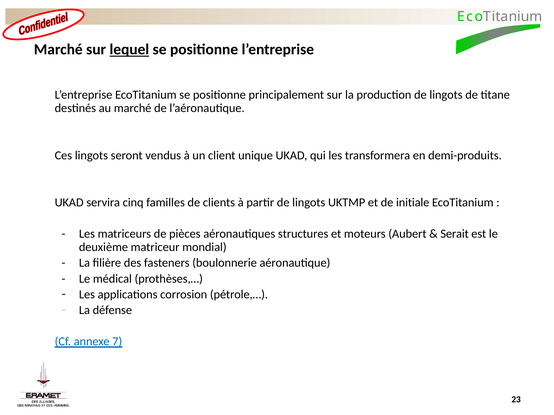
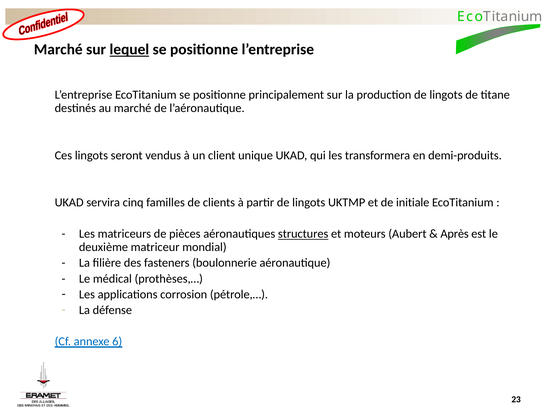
structures underline: none -> present
Serait: Serait -> Après
7: 7 -> 6
